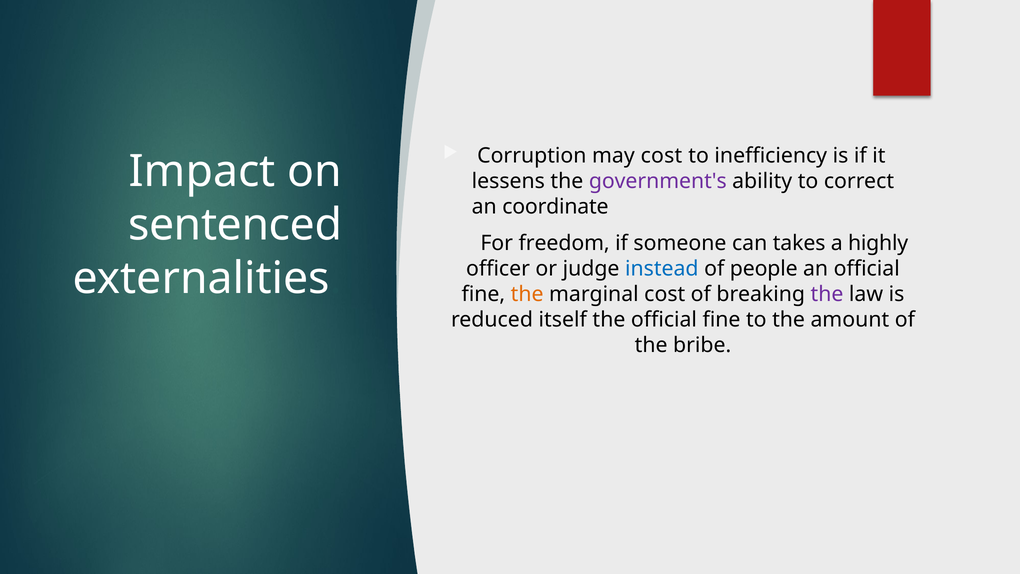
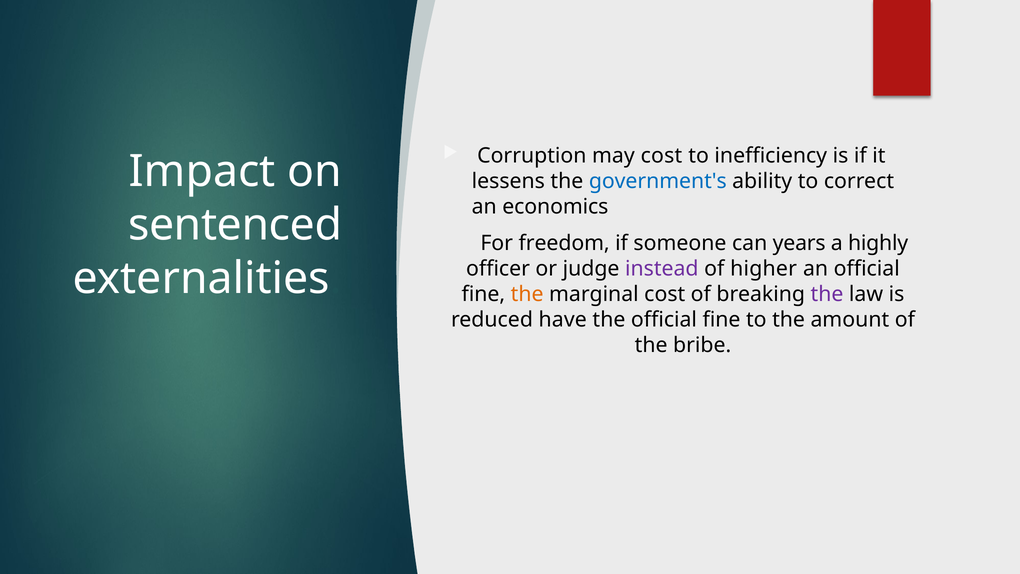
government's colour: purple -> blue
coordinate: coordinate -> economics
takes: takes -> years
instead colour: blue -> purple
people: people -> higher
itself: itself -> have
